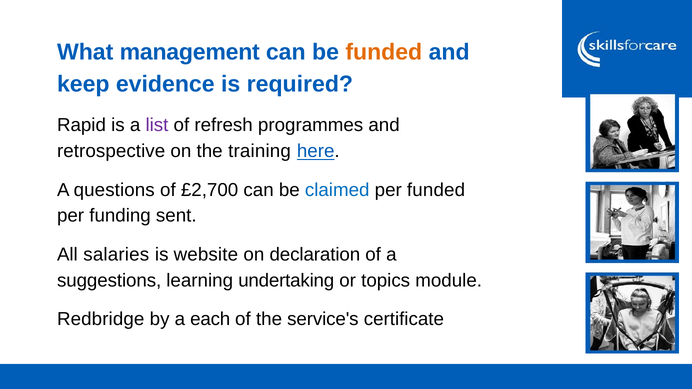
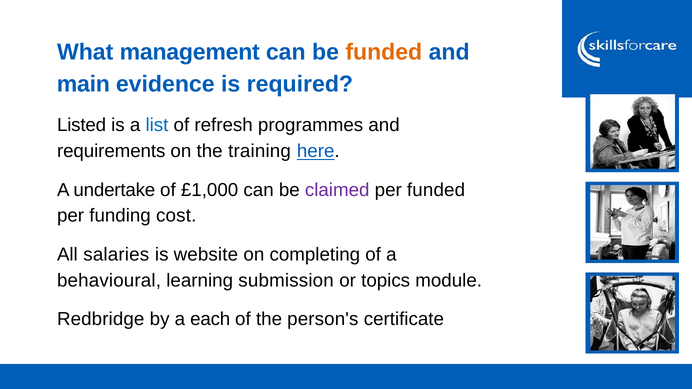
keep: keep -> main
Rapid: Rapid -> Listed
list colour: purple -> blue
retrospective: retrospective -> requirements
questions: questions -> undertake
£2,700: £2,700 -> £1,000
claimed colour: blue -> purple
sent: sent -> cost
declaration: declaration -> completing
suggestions: suggestions -> behavioural
undertaking: undertaking -> submission
service's: service's -> person's
